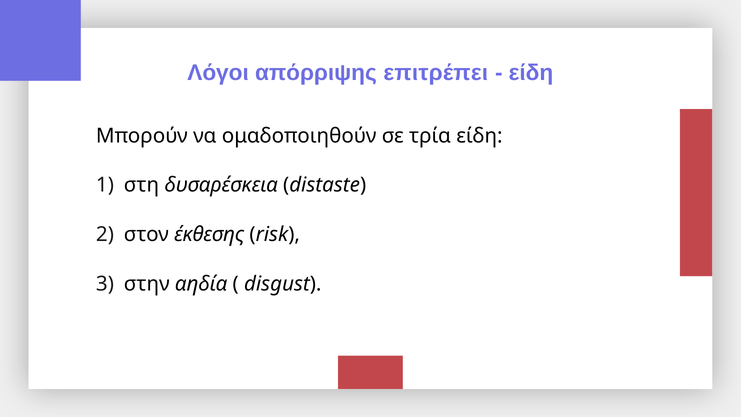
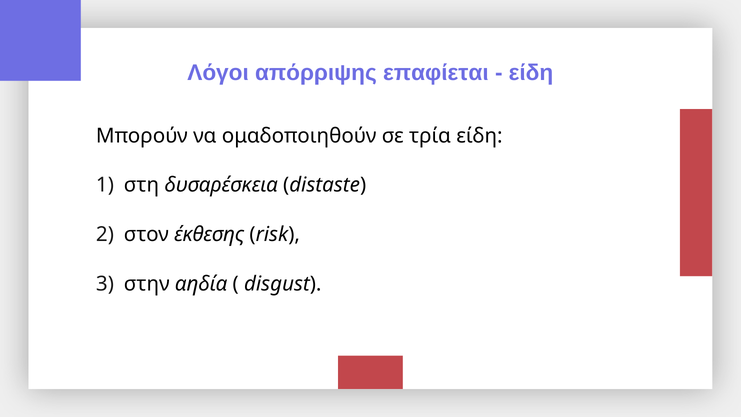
επιτρέπει: επιτρέπει -> επαφίεται
